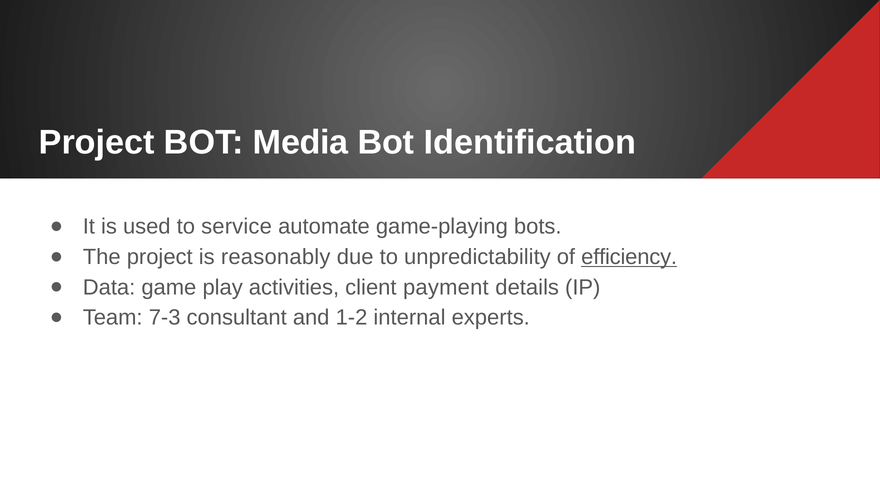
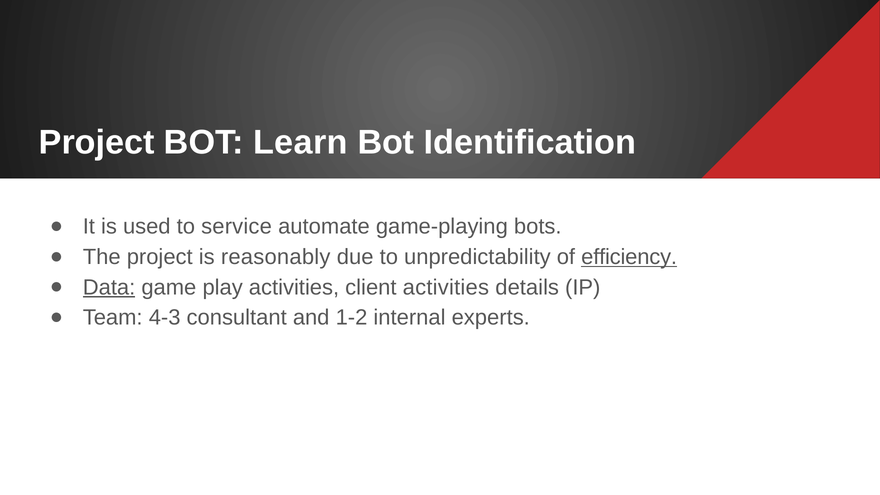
Media: Media -> Learn
Data underline: none -> present
client payment: payment -> activities
7-3: 7-3 -> 4-3
